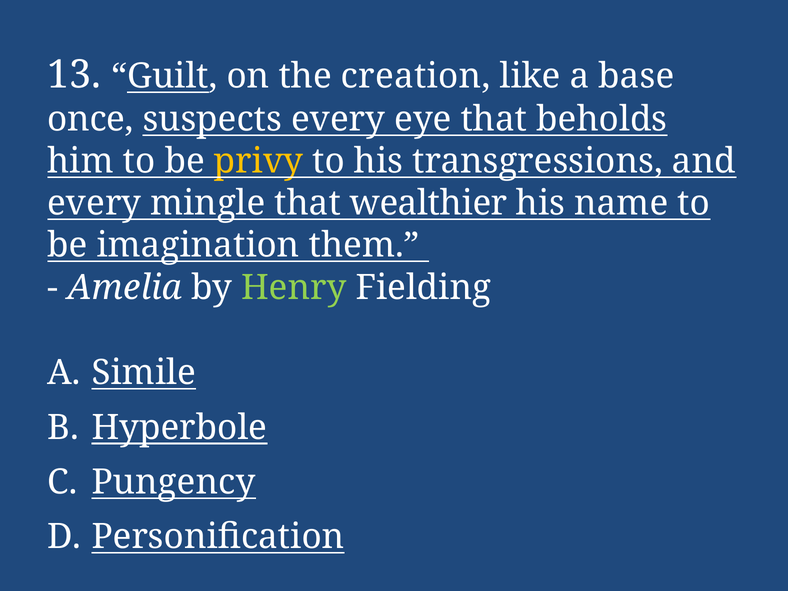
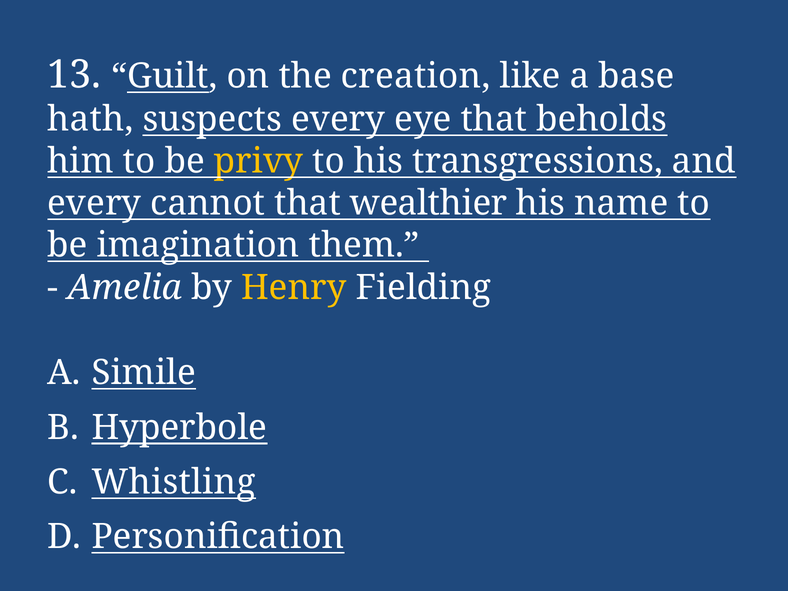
once: once -> hath
mingle: mingle -> cannot
Henry colour: light green -> yellow
Pungency: Pungency -> Whistling
